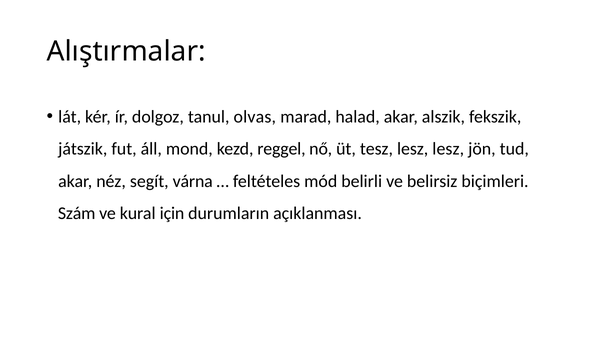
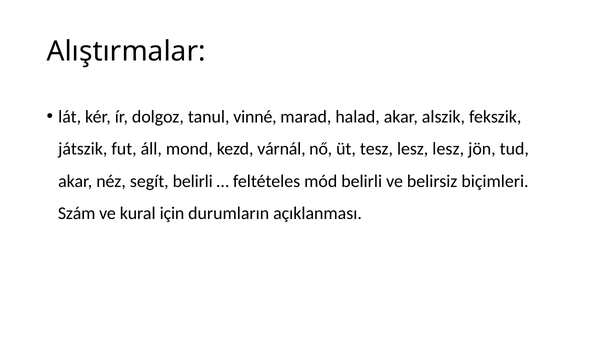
olvas: olvas -> vinné
reggel: reggel -> várnál
segít várna: várna -> belirli
